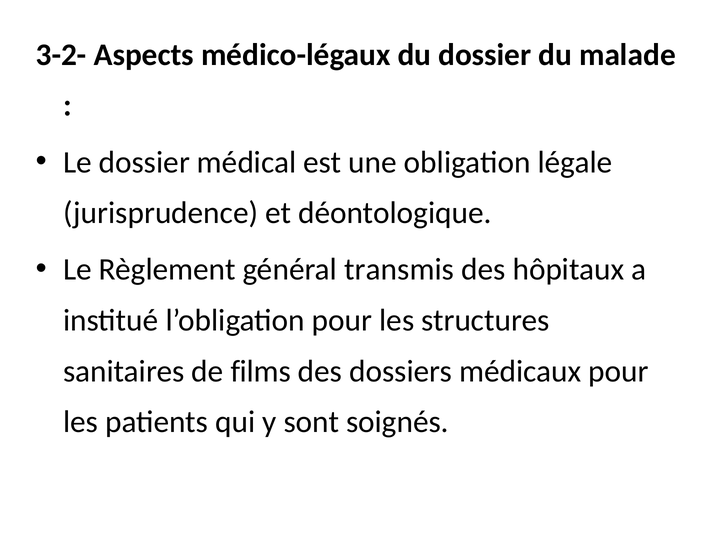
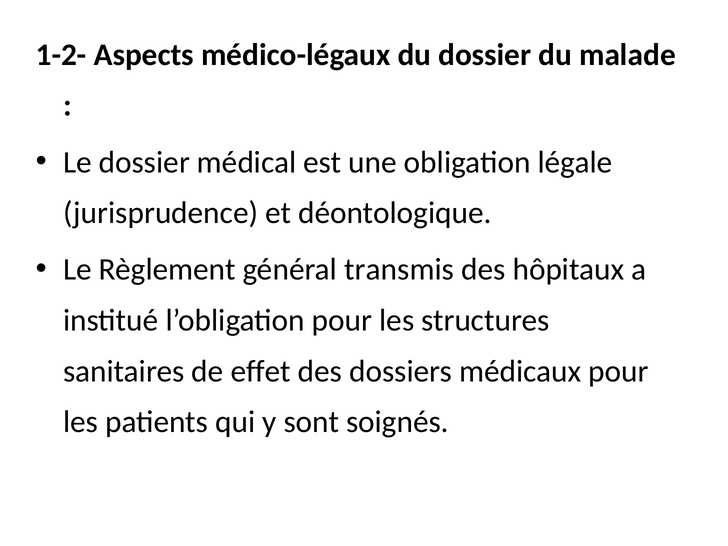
3-2-: 3-2- -> 1-2-
films: films -> effet
